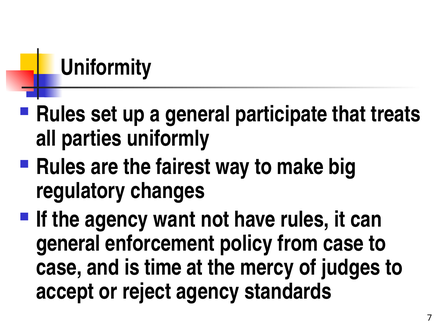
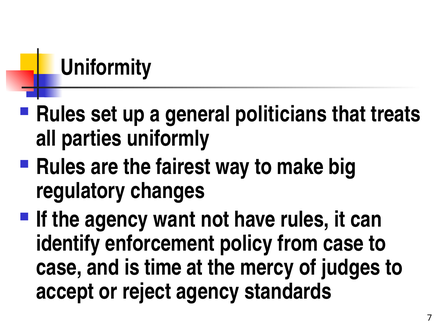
participate: participate -> politicians
general at (68, 244): general -> identify
